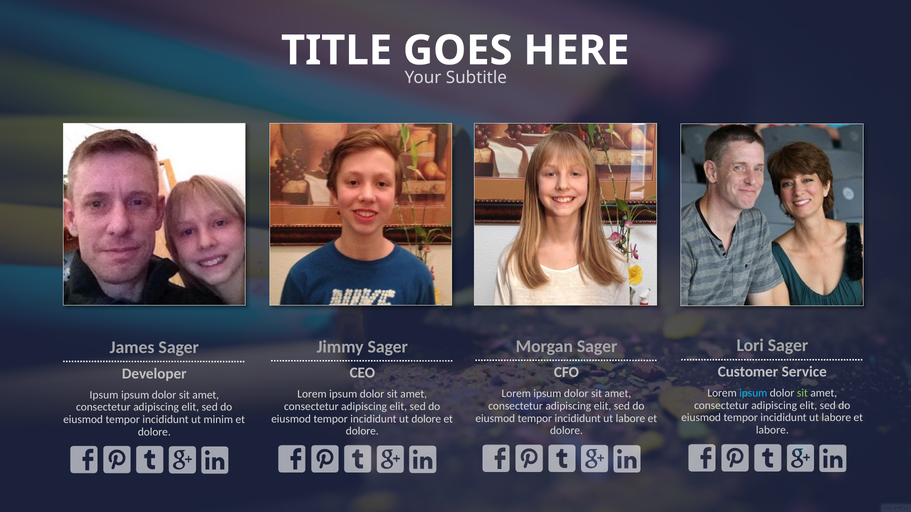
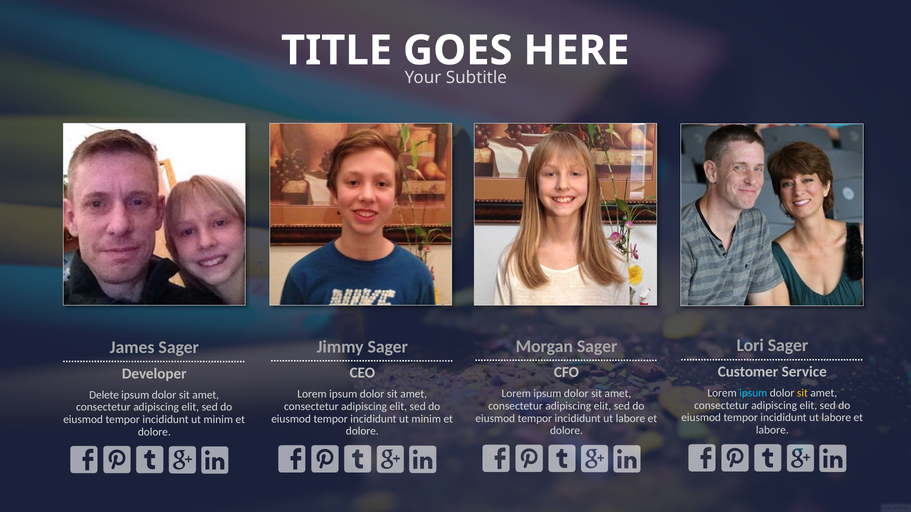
sit at (802, 393) colour: light green -> yellow
Ipsum at (104, 395): Ipsum -> Delete
dolore at (426, 419): dolore -> minim
